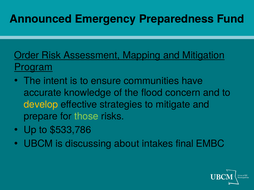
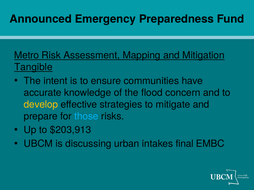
Order: Order -> Metro
Program: Program -> Tangible
those colour: light green -> light blue
$533,786: $533,786 -> $203,913
about: about -> urban
